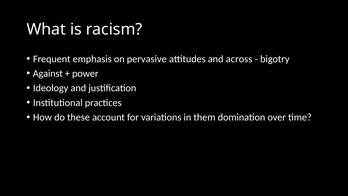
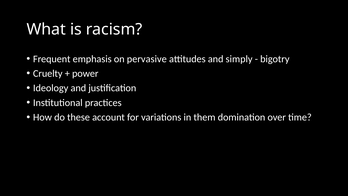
across: across -> simply
Against: Against -> Cruelty
